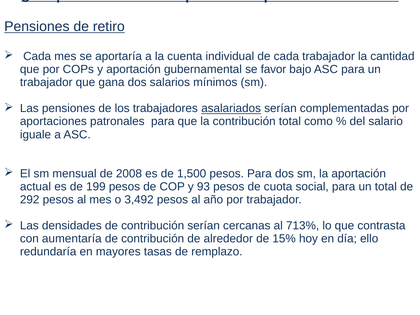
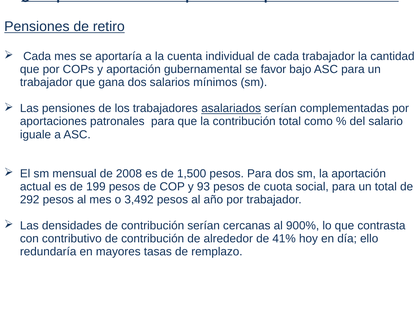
713%: 713% -> 900%
aumentaría: aumentaría -> contributivo
15%: 15% -> 41%
